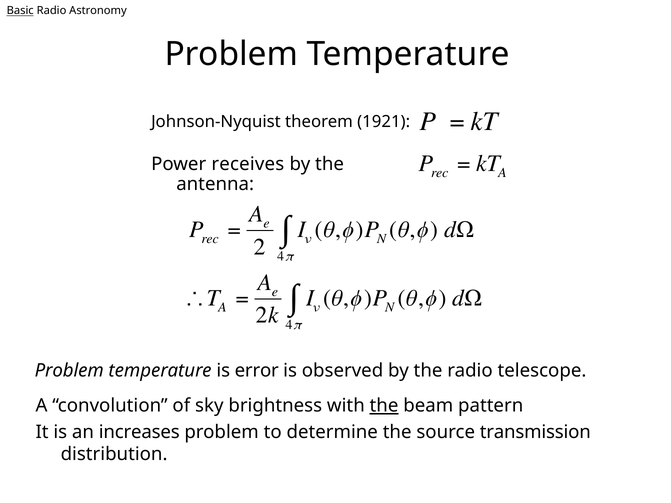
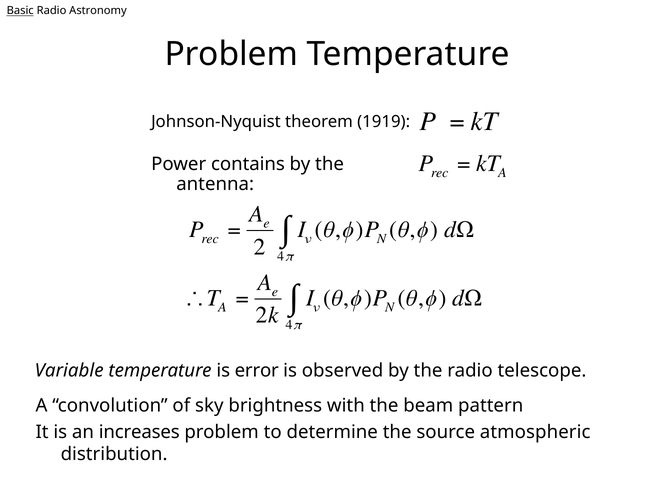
1921: 1921 -> 1919
receives: receives -> contains
Problem at (69, 371): Problem -> Variable
the at (384, 406) underline: present -> none
transmission: transmission -> atmospheric
